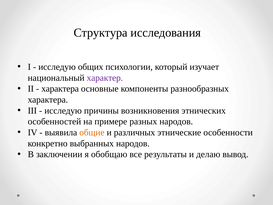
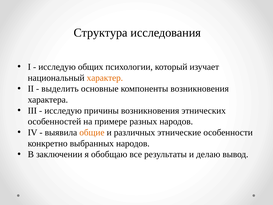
характер colour: purple -> orange
характера at (60, 89): характера -> выделить
компоненты разнообразных: разнообразных -> возникновения
